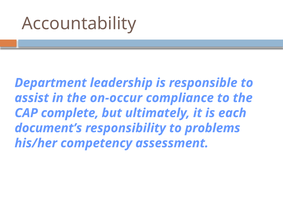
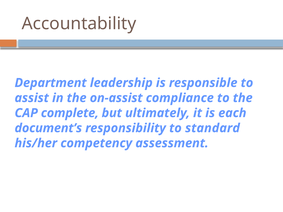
on-occur: on-occur -> on-assist
problems: problems -> standard
